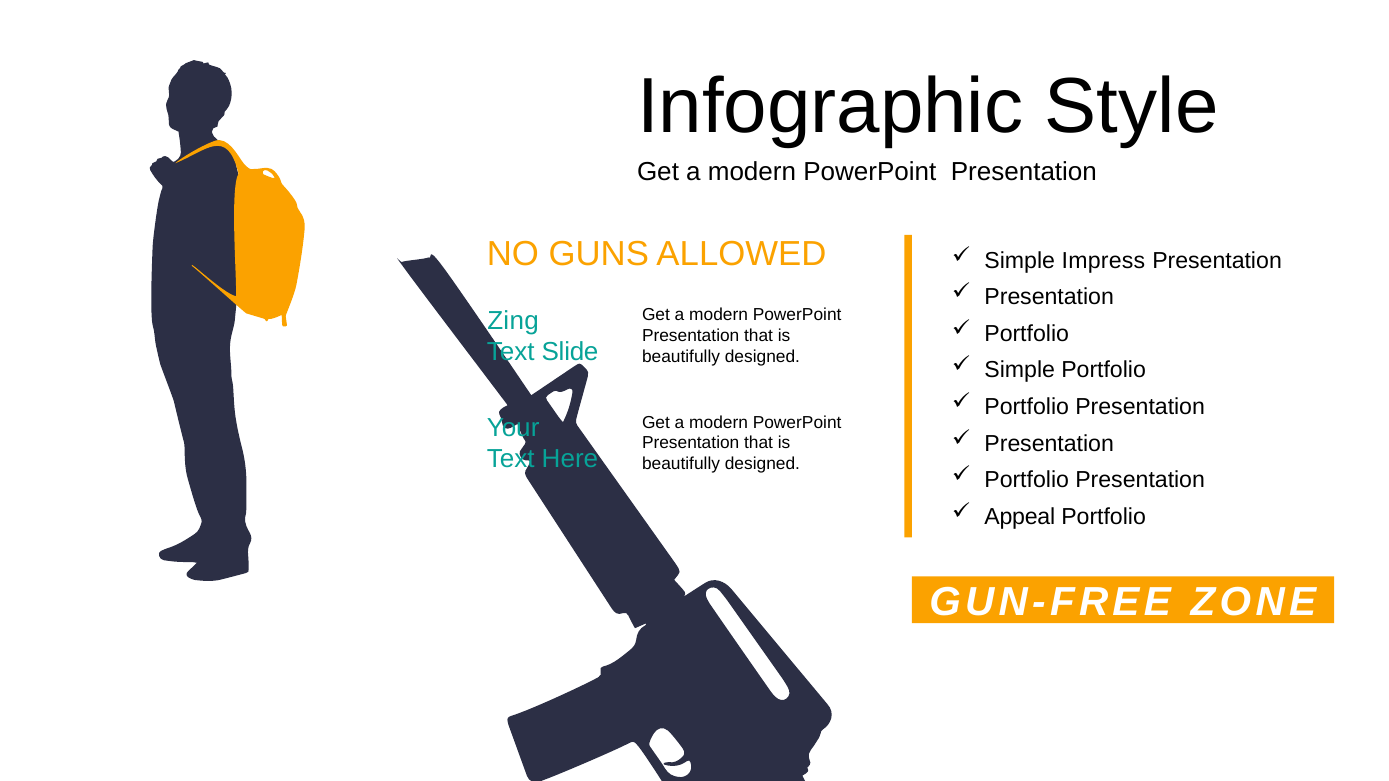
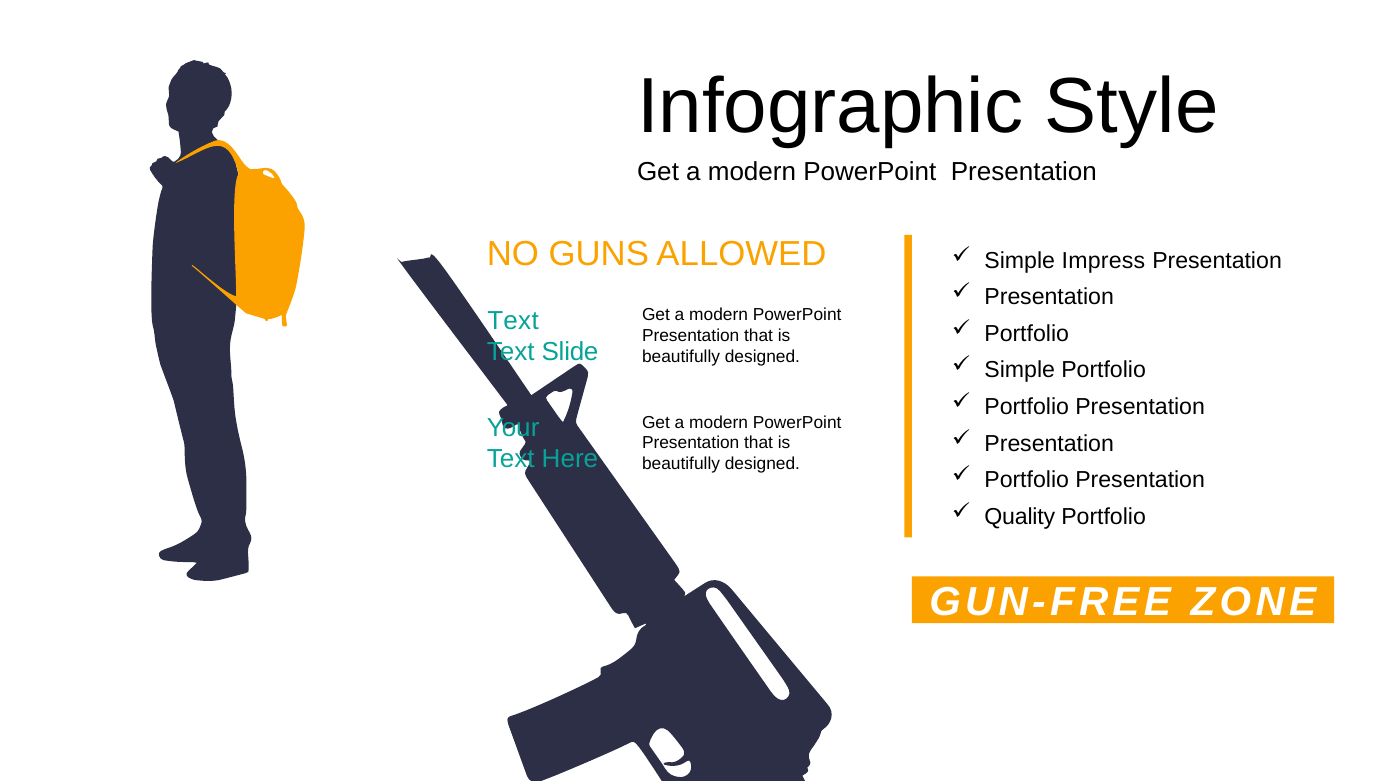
Zing at (513, 321): Zing -> Text
Appeal: Appeal -> Quality
